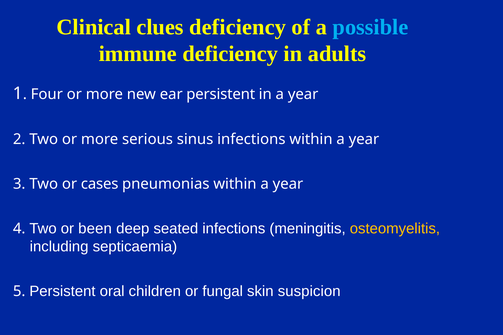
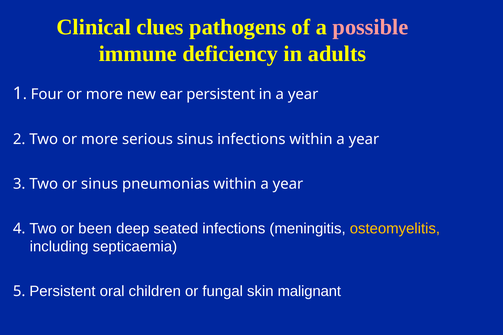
clues deficiency: deficiency -> pathogens
possible colour: light blue -> pink
or cases: cases -> sinus
suspicion: suspicion -> malignant
